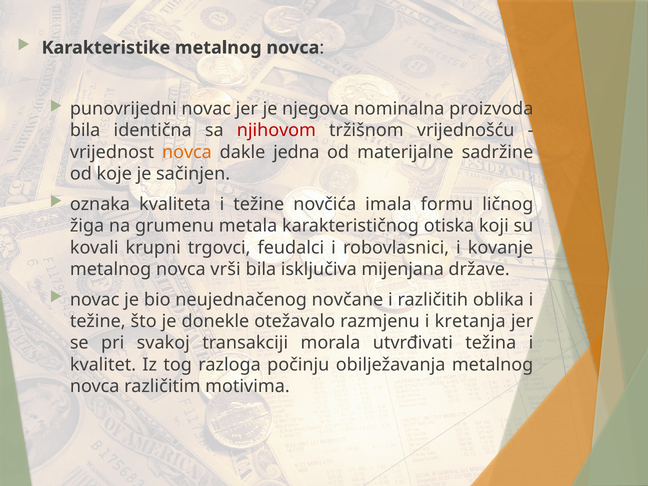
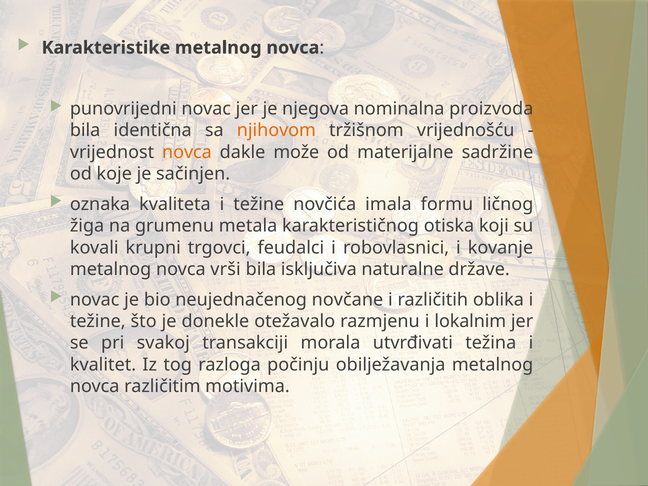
njihovom colour: red -> orange
jedna: jedna -> može
mijenjana: mijenjana -> naturalne
kretanja: kretanja -> lokalnim
